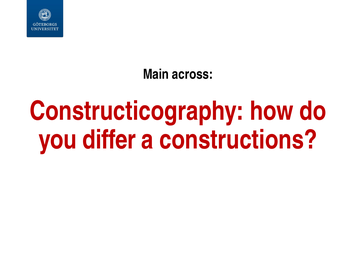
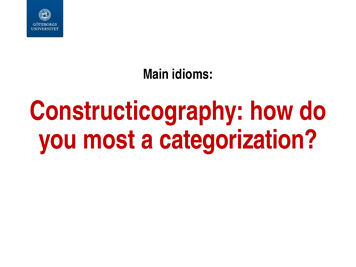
across: across -> idioms
differ: differ -> most
constructions: constructions -> categorization
